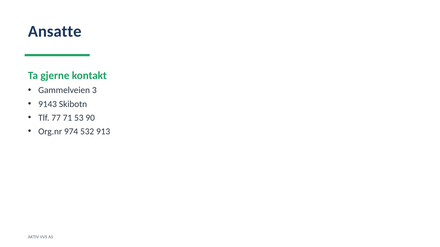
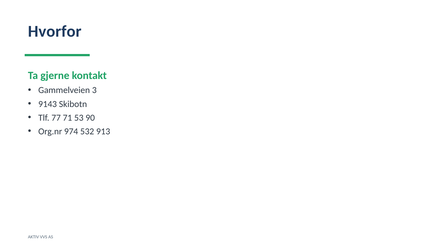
Ansatte: Ansatte -> Hvorfor
